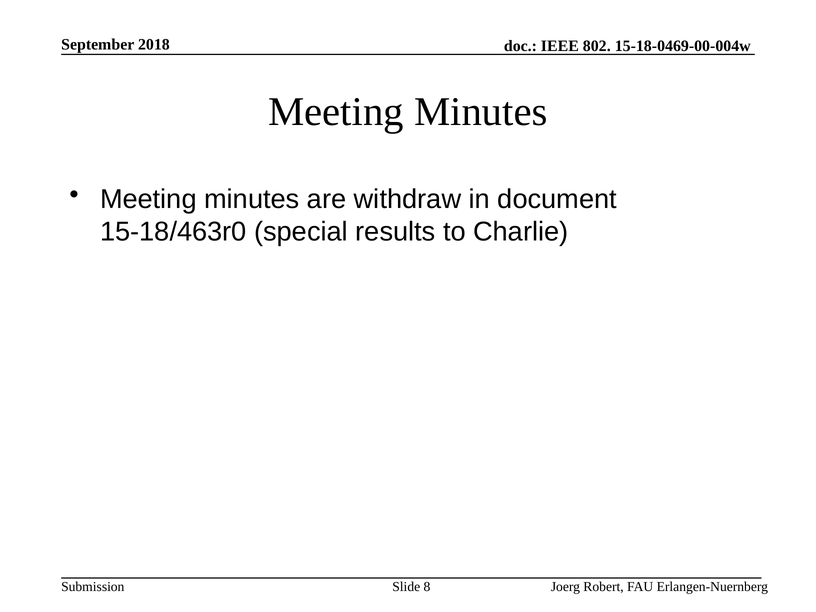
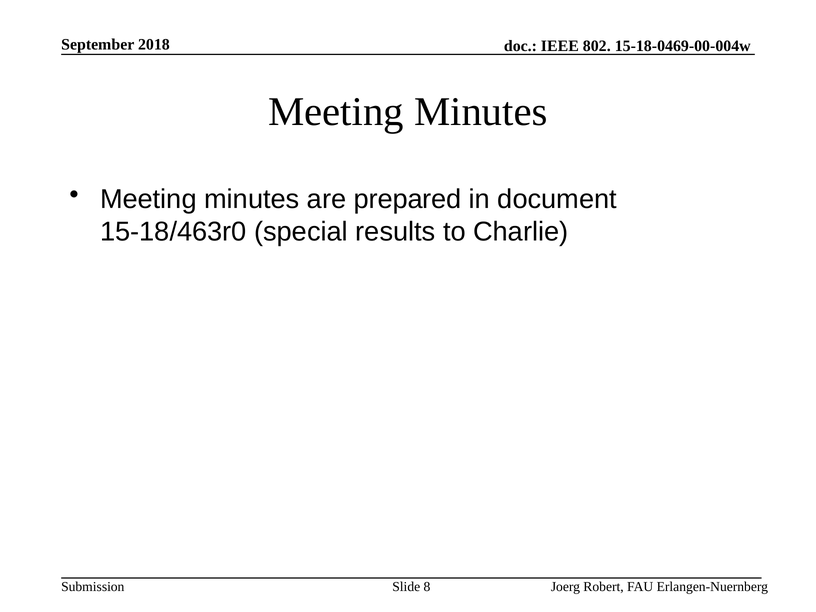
withdraw: withdraw -> prepared
